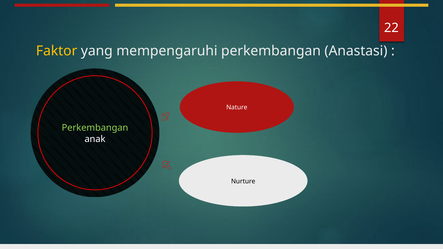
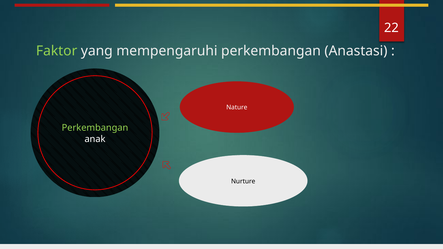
Faktor colour: yellow -> light green
